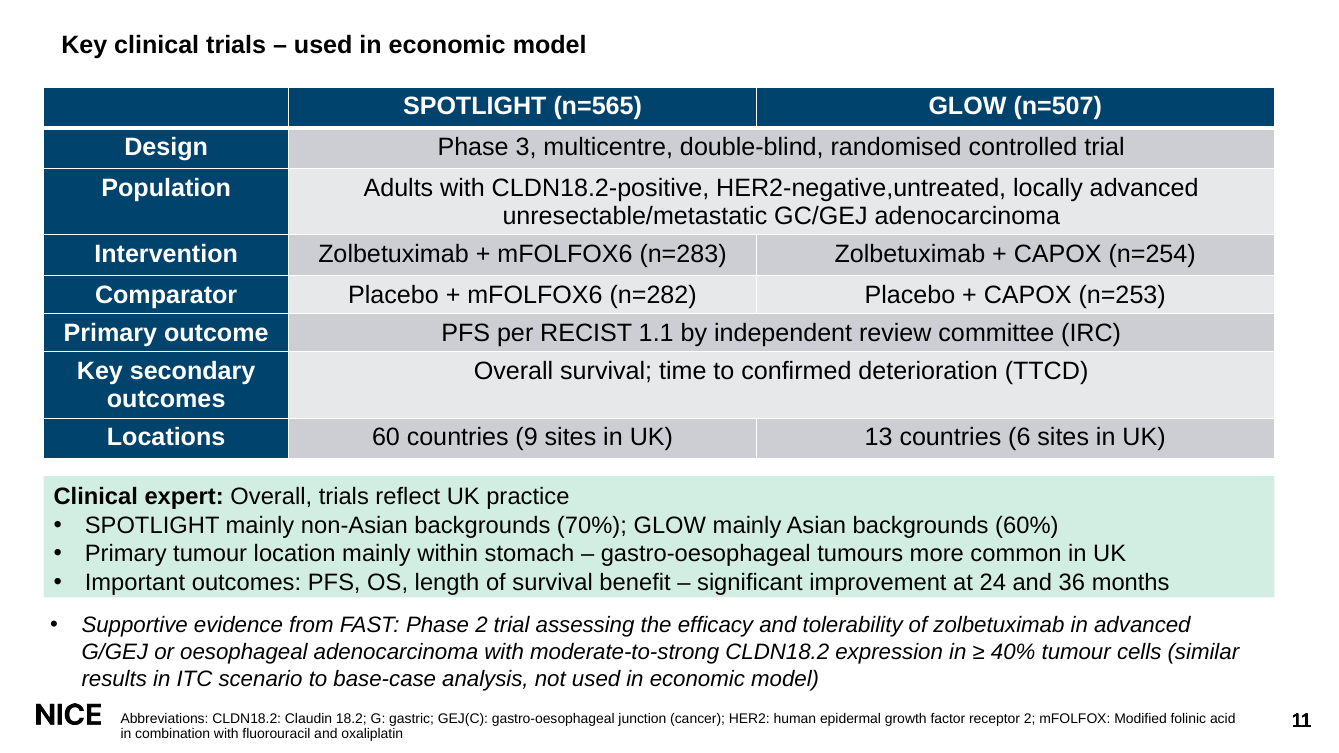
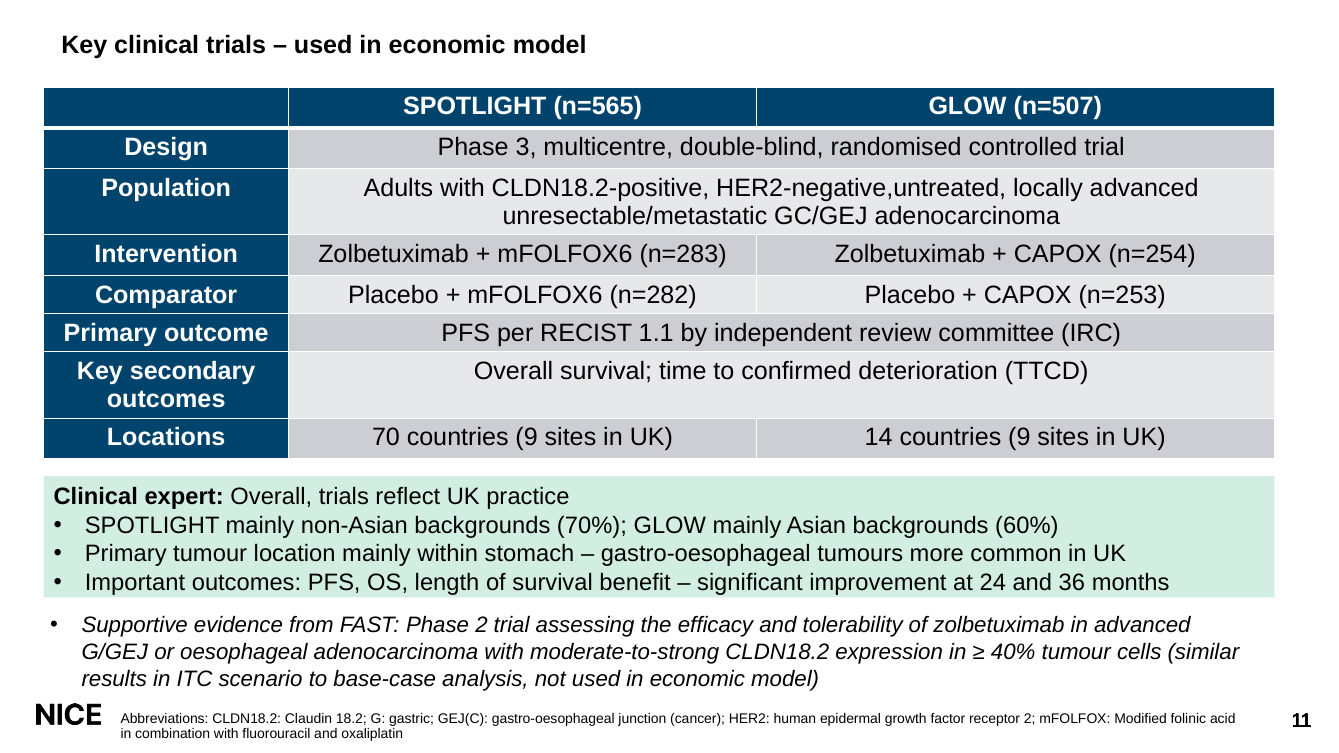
60: 60 -> 70
13: 13 -> 14
6 at (1019, 438): 6 -> 9
